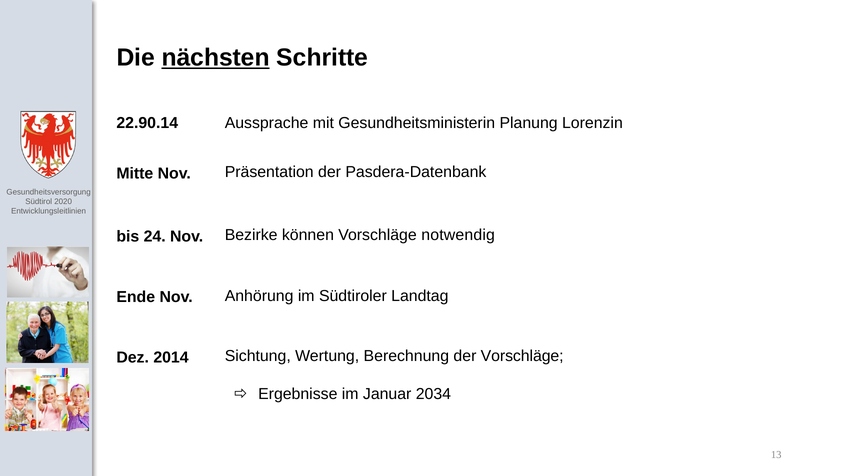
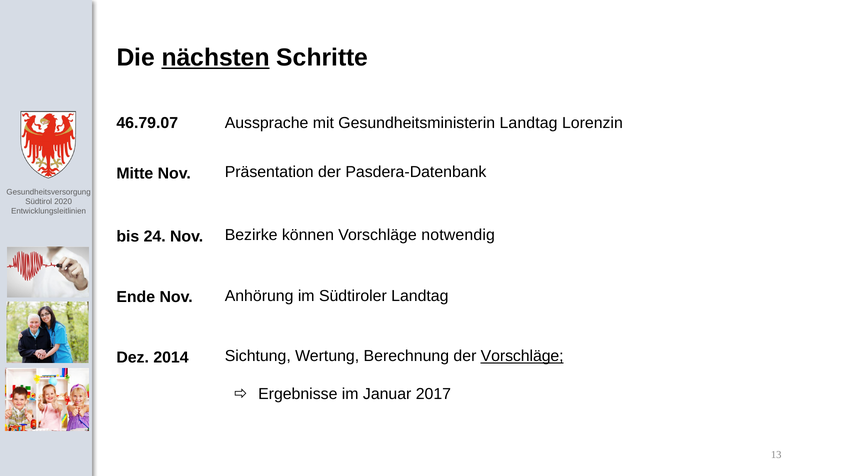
22.90.14: 22.90.14 -> 46.79.07
Gesundheitsministerin Planung: Planung -> Landtag
Vorschläge at (522, 356) underline: none -> present
2034: 2034 -> 2017
